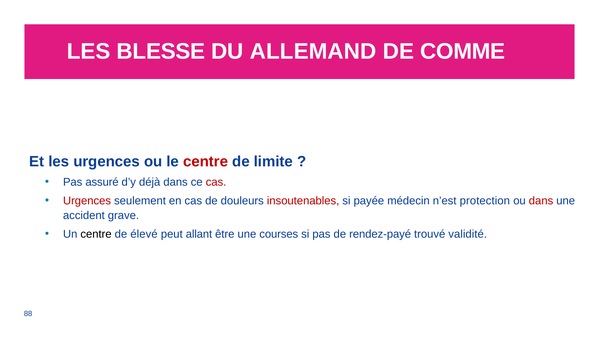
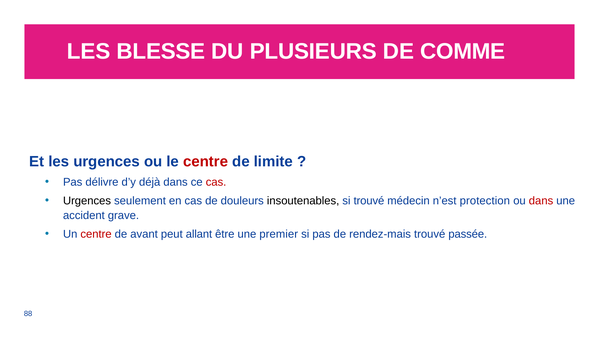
ALLEMAND: ALLEMAND -> PLUSIEURS
assuré: assuré -> délivre
Urgences at (87, 201) colour: red -> black
insoutenables colour: red -> black
si payée: payée -> trouvé
centre at (96, 234) colour: black -> red
élevé: élevé -> avant
courses: courses -> premier
rendez-payé: rendez-payé -> rendez-mais
validité: validité -> passée
